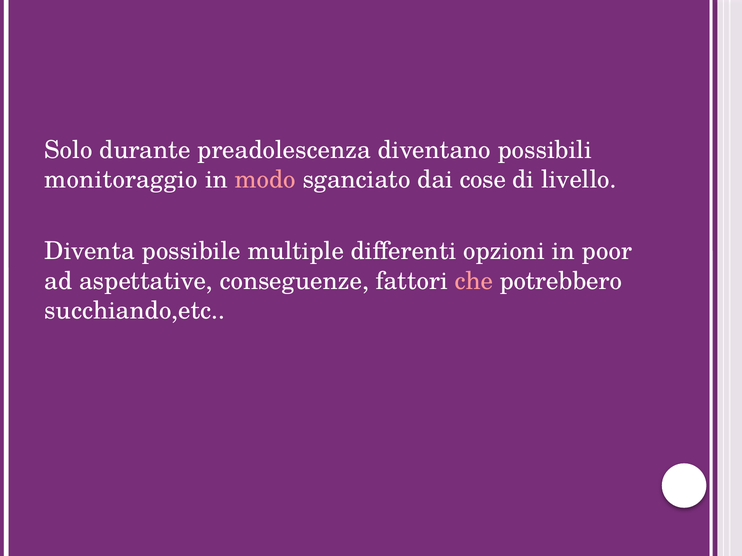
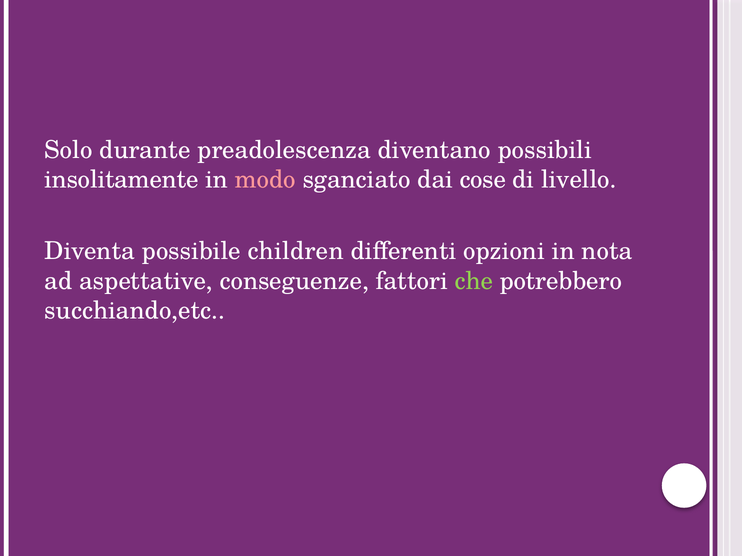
monitoraggio: monitoraggio -> insolitamente
multiple: multiple -> children
poor: poor -> nota
che colour: pink -> light green
